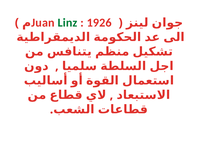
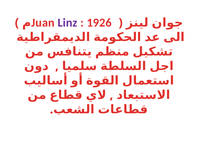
Linz colour: green -> purple
